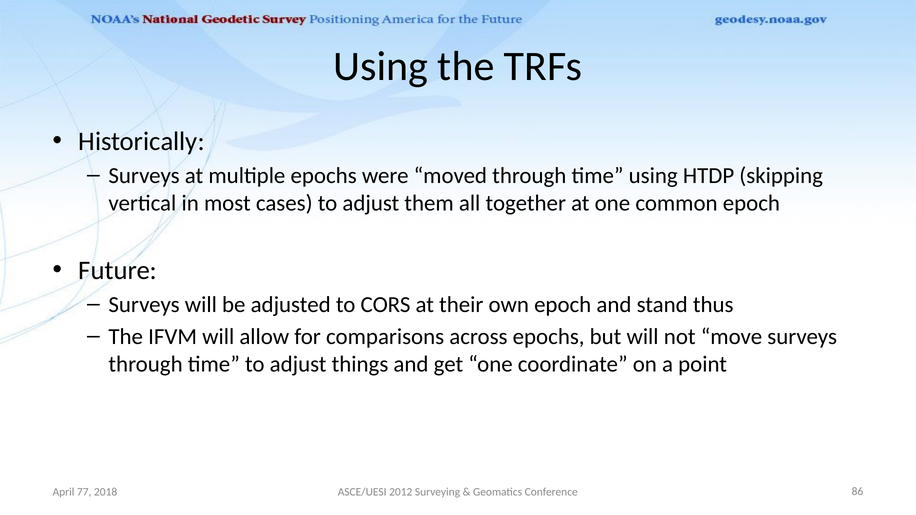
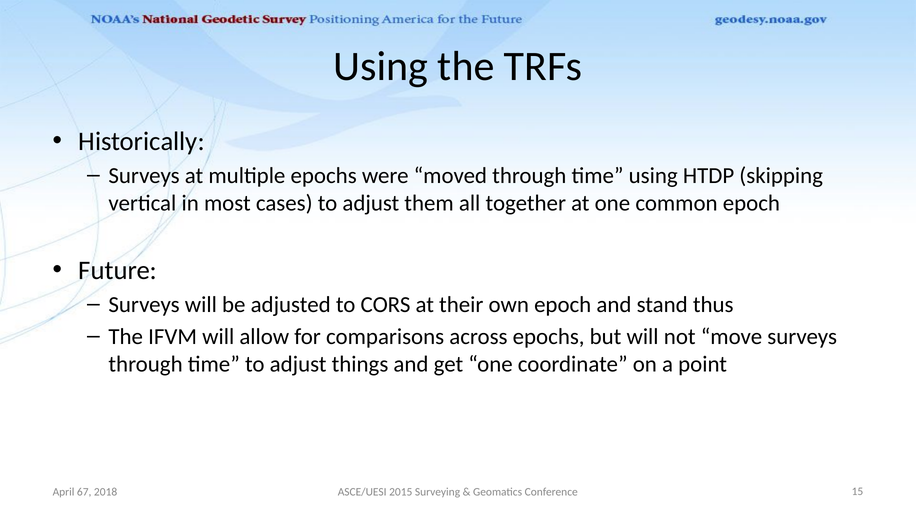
77: 77 -> 67
2012: 2012 -> 2015
86: 86 -> 15
